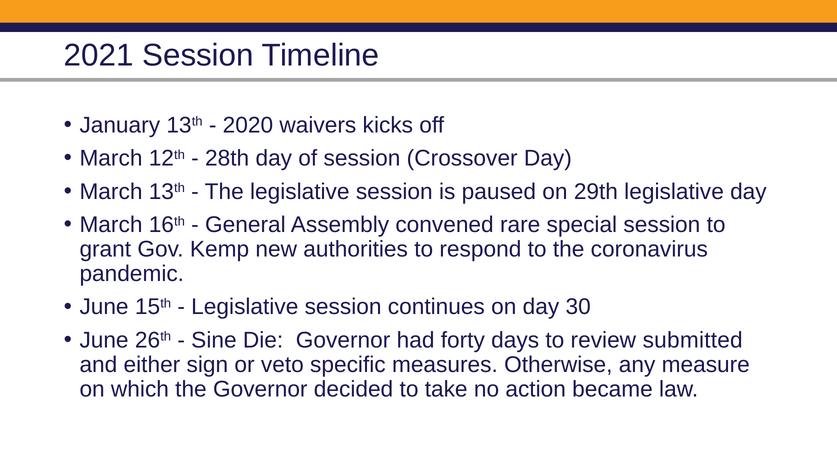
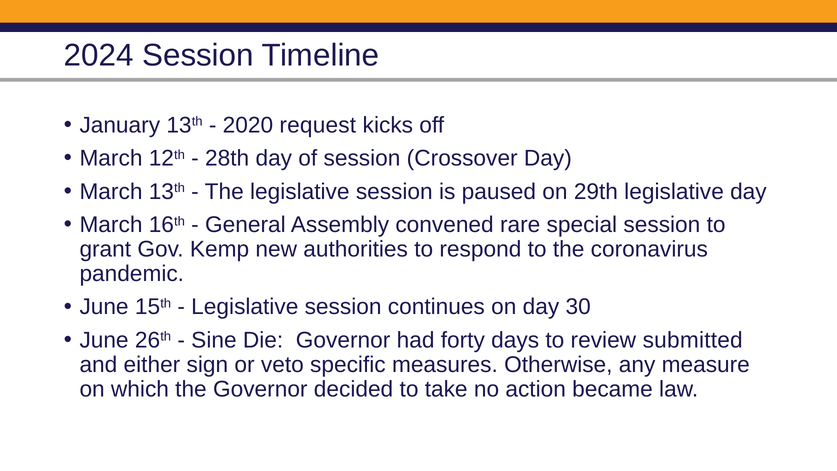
2021: 2021 -> 2024
waivers: waivers -> request
